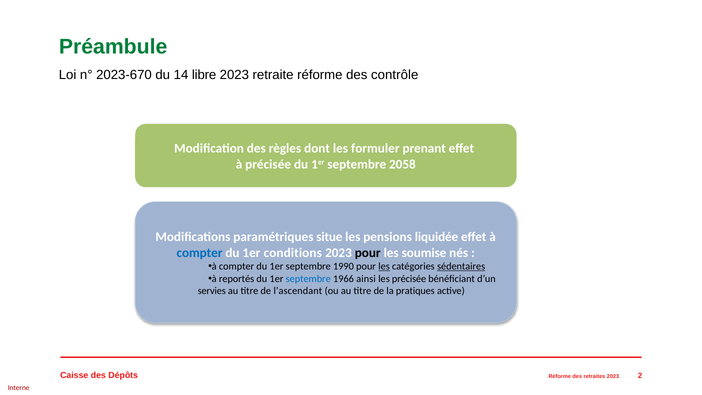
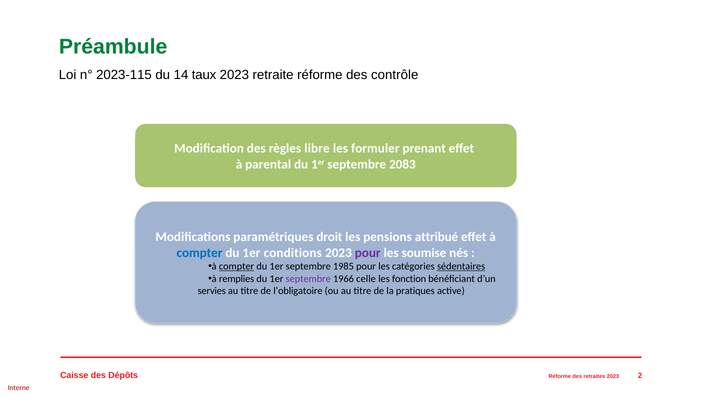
2023-670: 2023-670 -> 2023-115
libre: libre -> taux
dont: dont -> libre
à précisée: précisée -> parental
2058: 2058 -> 2083
situe: situe -> droit
liquidée: liquidée -> attribué
pour at (368, 253) colour: black -> purple
compter at (237, 266) underline: none -> present
1990: 1990 -> 1985
les at (384, 266) underline: present -> none
reportés: reportés -> remplies
septembre at (308, 279) colour: blue -> purple
ainsi: ainsi -> celle
les précisée: précisée -> fonction
l’ascendant: l’ascendant -> l’obligatoire
